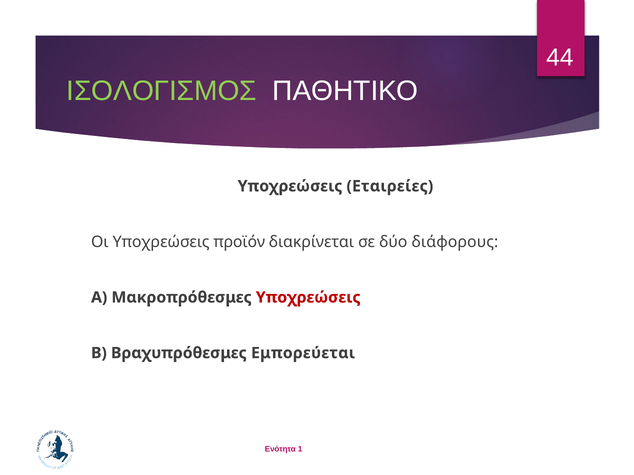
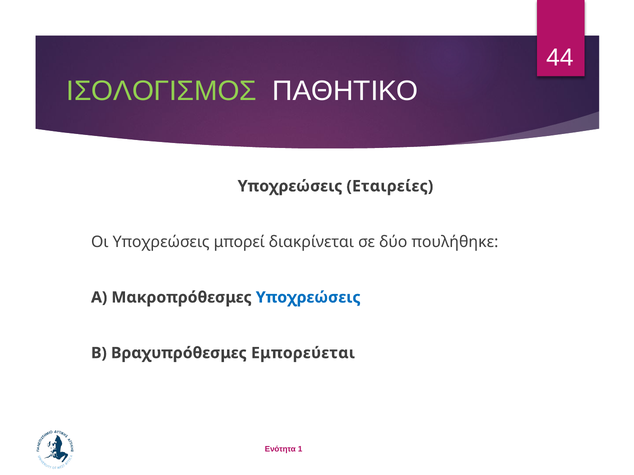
προϊόν: προϊόν -> μπορεί
διάφορους: διάφορους -> πουλήθηκε
Υποχρεώσεις at (308, 298) colour: red -> blue
